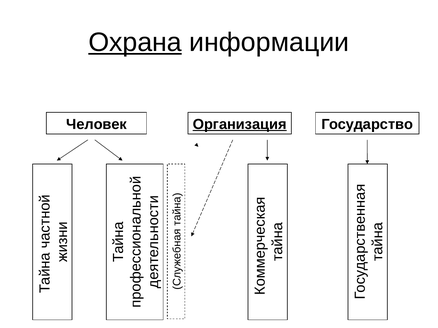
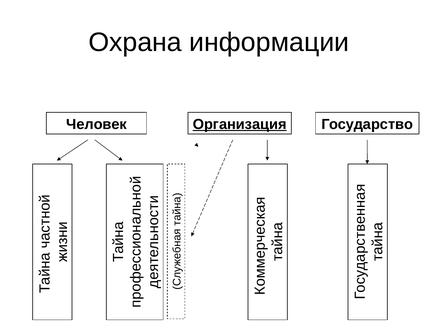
Охрана underline: present -> none
